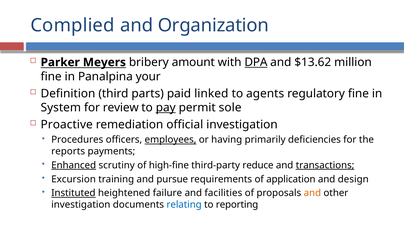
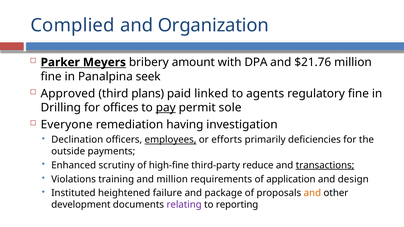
DPA underline: present -> none
$13.62: $13.62 -> $21.76
your: your -> seek
Definition: Definition -> Approved
parts: parts -> plans
System: System -> Drilling
review: review -> offices
Proactive: Proactive -> Everyone
official: official -> having
Procedures: Procedures -> Declination
having: having -> efforts
reports: reports -> outside
Enhanced underline: present -> none
Excursion: Excursion -> Violations
and pursue: pursue -> million
Instituted underline: present -> none
facilities: facilities -> package
investigation at (81, 205): investigation -> development
relating colour: blue -> purple
